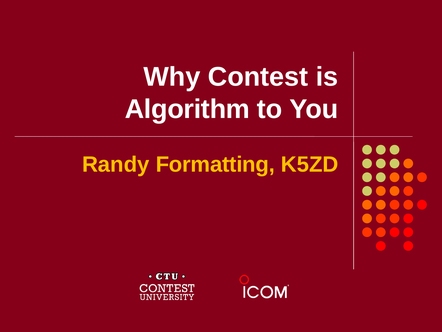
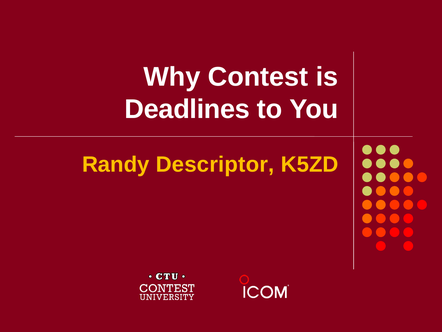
Algorithm: Algorithm -> Deadlines
Formatting: Formatting -> Descriptor
